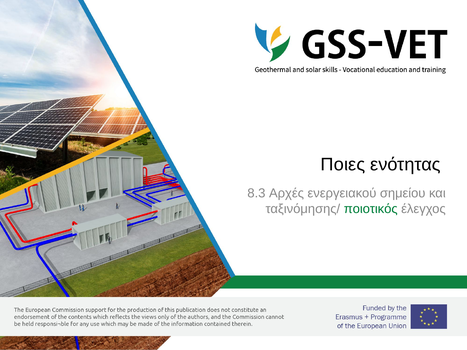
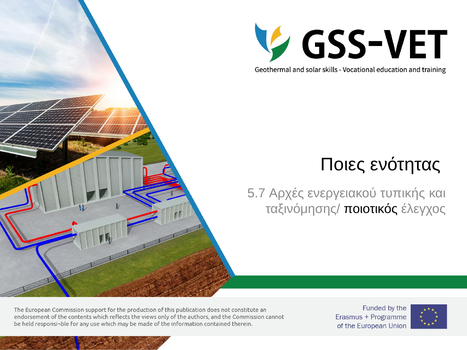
8.3: 8.3 -> 5.7
σημείου: σημείου -> τυπικής
ποιοτικός colour: green -> black
